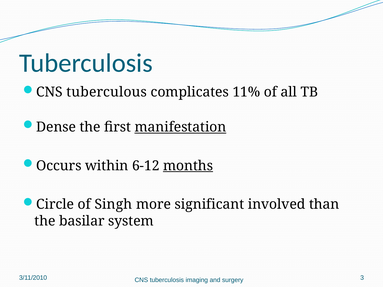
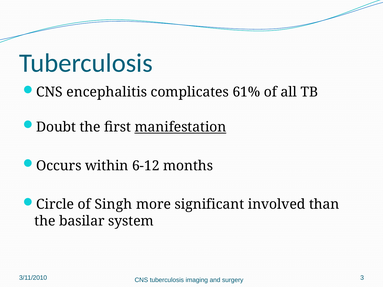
tuberculous: tuberculous -> encephalitis
11%: 11% -> 61%
Dense: Dense -> Doubt
months underline: present -> none
